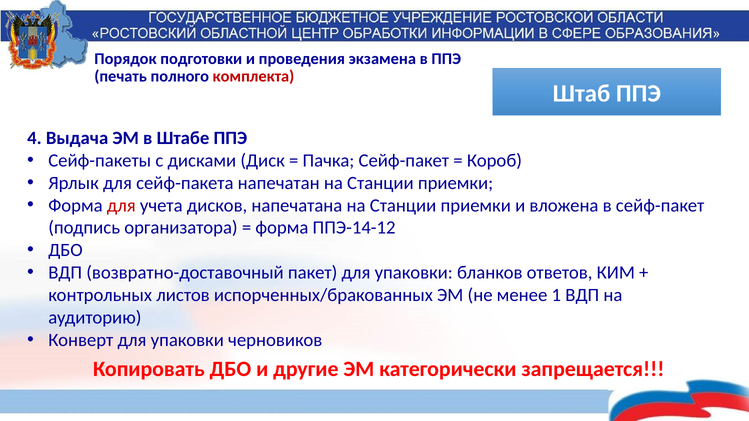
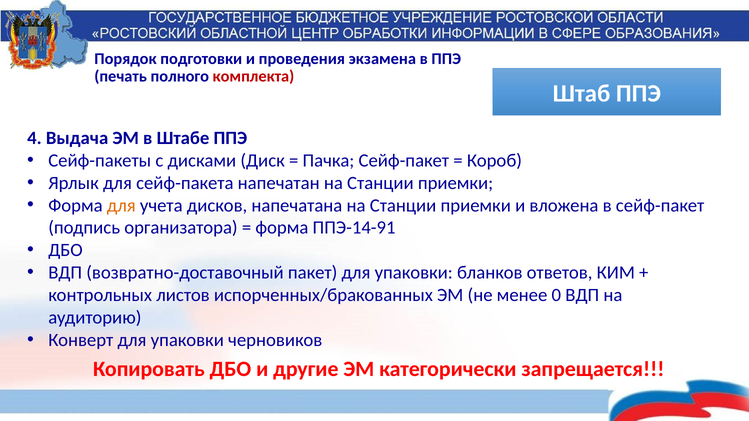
для at (121, 205) colour: red -> orange
ППЭ-14-12: ППЭ-14-12 -> ППЭ-14-91
1: 1 -> 0
